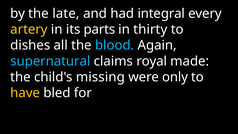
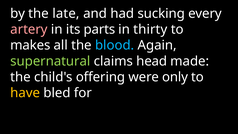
integral: integral -> sucking
artery colour: yellow -> pink
dishes: dishes -> makes
supernatural colour: light blue -> light green
royal: royal -> head
missing: missing -> offering
